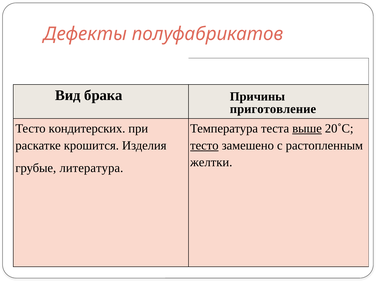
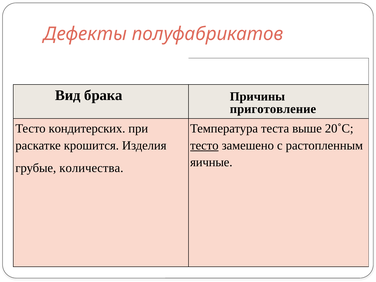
выше underline: present -> none
желтки: желтки -> яичные
литература: литература -> количества
